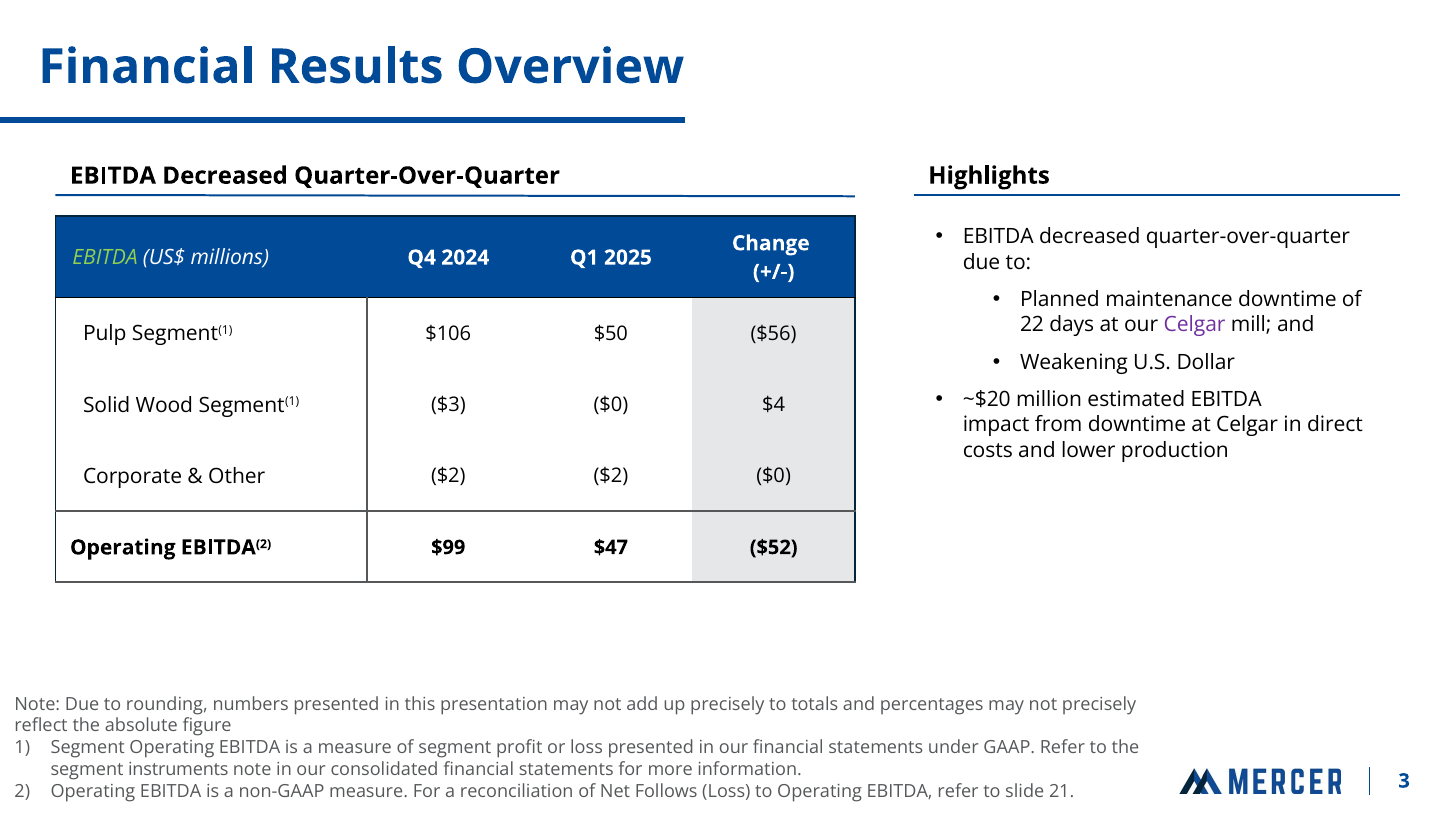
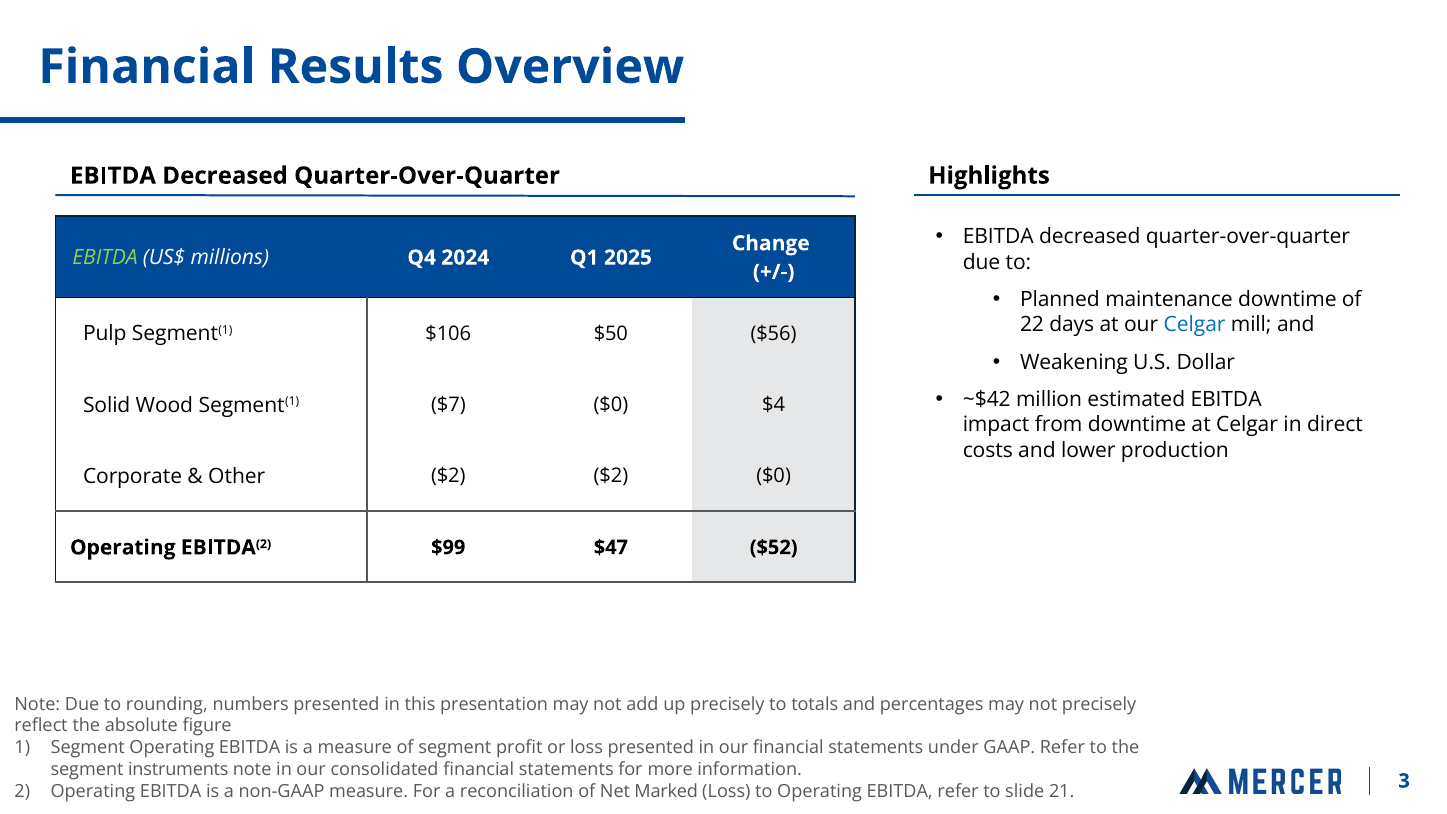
Celgar at (1195, 325) colour: purple -> blue
~$20: ~$20 -> ~$42
$3: $3 -> $7
Follows: Follows -> Marked
